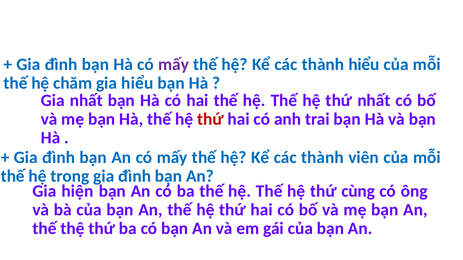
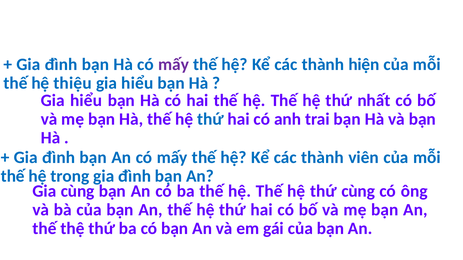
thành hiểu: hiểu -> hiện
chăm: chăm -> thiệu
nhất at (86, 100): nhất -> hiểu
thứ at (210, 119) colour: red -> blue
Gia hiện: hiện -> cùng
